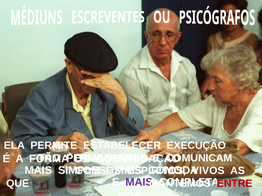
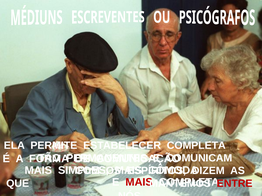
ESTABELECER EXECUÇÃO: EXECUÇÃO -> COMPLETA
VIVOS: VIVOS -> DIZEM
MAIS at (139, 183) colour: purple -> red
